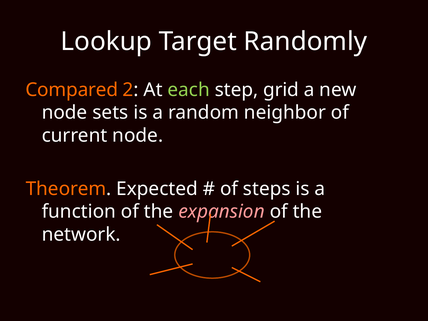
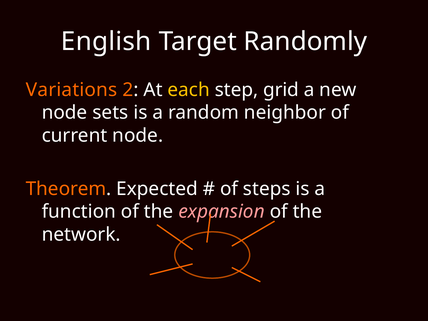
Lookup: Lookup -> English
Compared: Compared -> Variations
each colour: light green -> yellow
